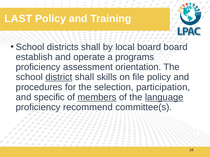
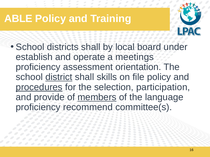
LAST: LAST -> ABLE
board board: board -> under
programs: programs -> meetings
procedures underline: none -> present
specific: specific -> provide
language underline: present -> none
